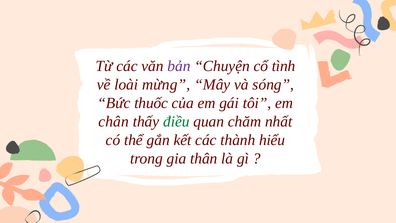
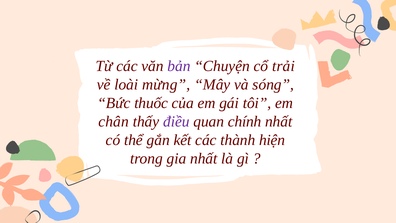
tình: tình -> trải
điều colour: green -> purple
chăm: chăm -> chính
hiểu: hiểu -> hiện
gia thân: thân -> nhất
